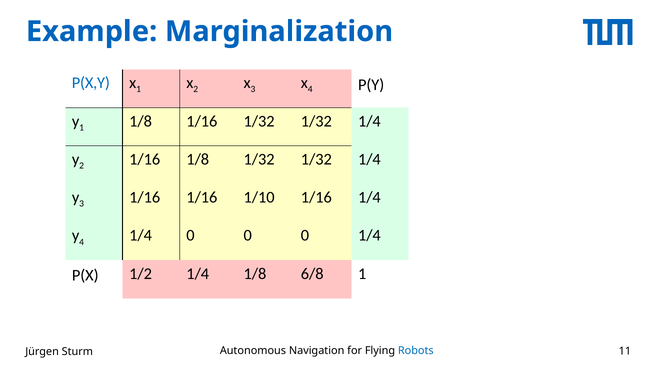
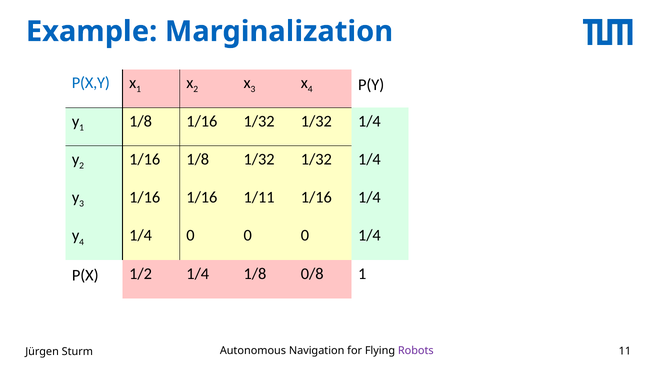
1/10: 1/10 -> 1/11
6/8: 6/8 -> 0/8
Robots colour: blue -> purple
